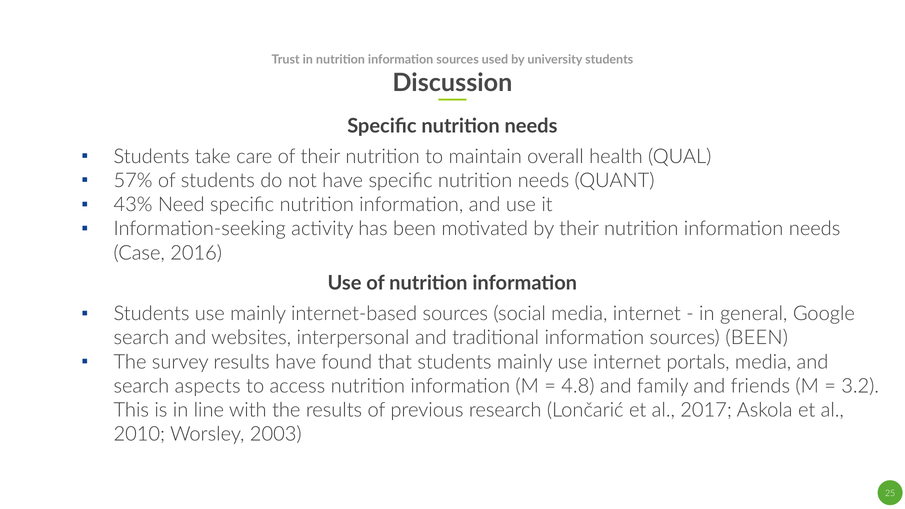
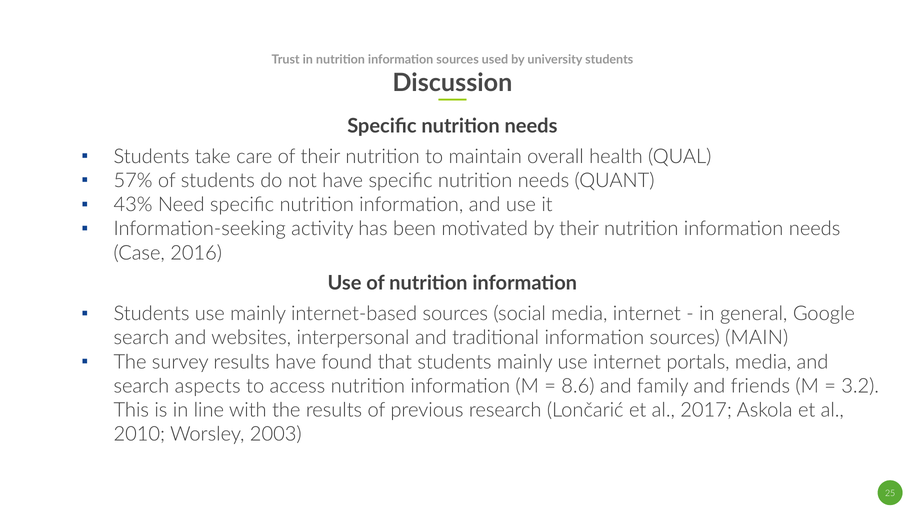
sources BEEN: BEEN -> MAIN
4.8: 4.8 -> 8.6
